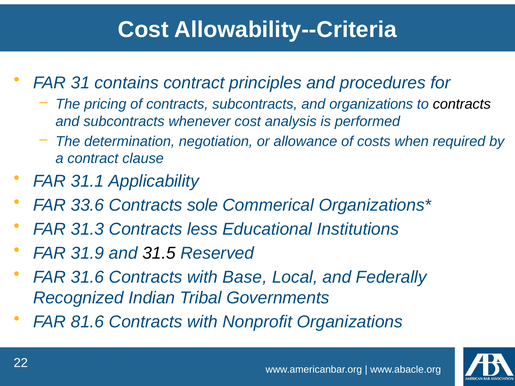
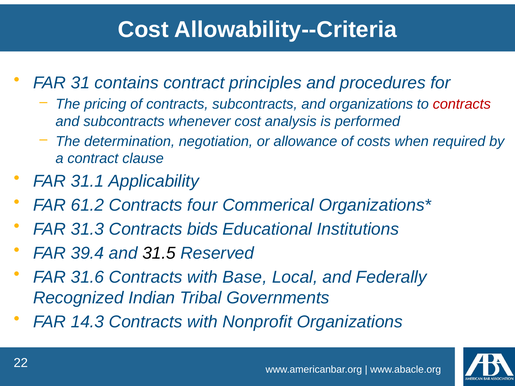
contracts at (462, 104) colour: black -> red
33.6: 33.6 -> 61.2
sole: sole -> four
less: less -> bids
31.9: 31.9 -> 39.4
81.6: 81.6 -> 14.3
